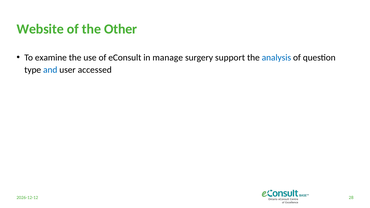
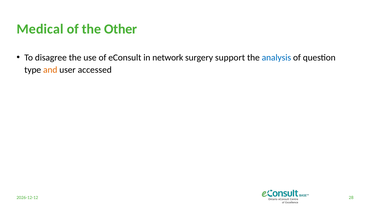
Website: Website -> Medical
examine: examine -> disagree
manage: manage -> network
and colour: blue -> orange
